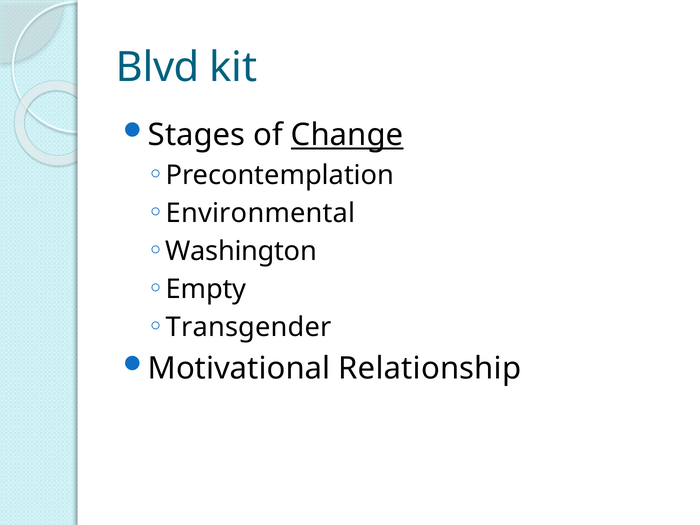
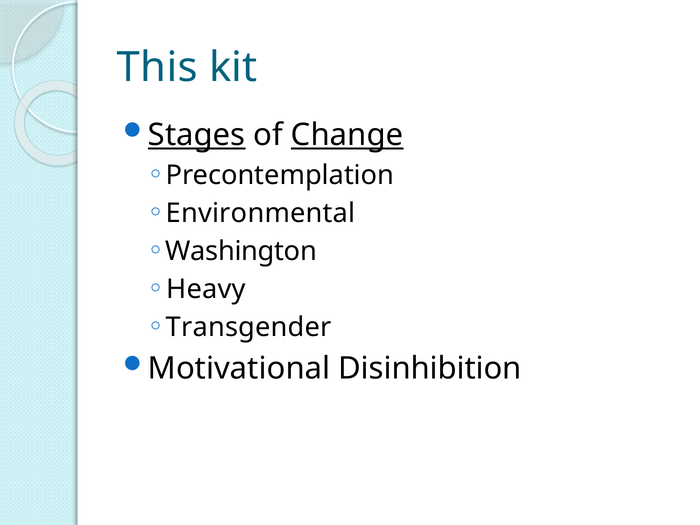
Blvd: Blvd -> This
Stages underline: none -> present
Empty: Empty -> Heavy
Relationship: Relationship -> Disinhibition
